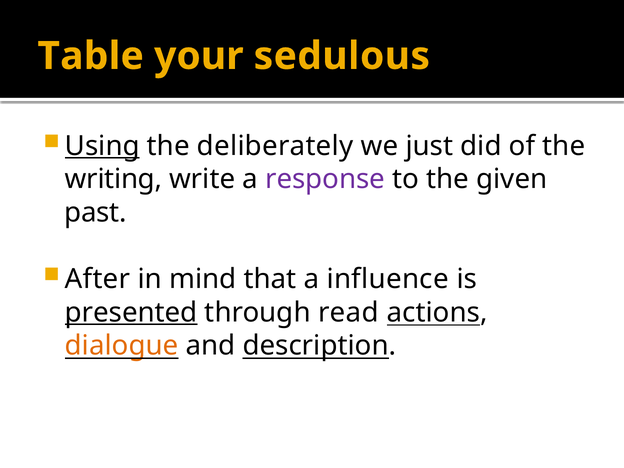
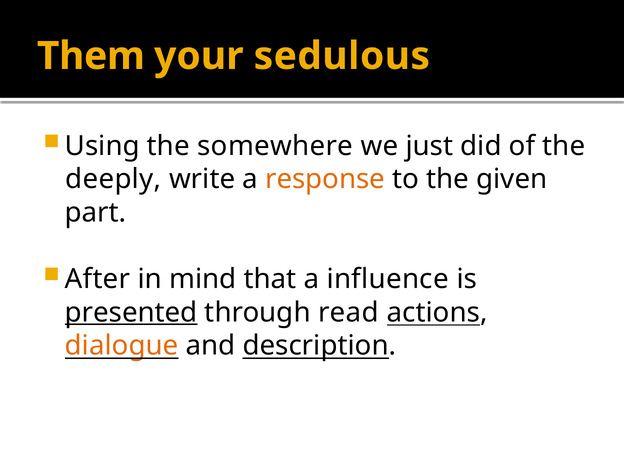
Table: Table -> Them
Using underline: present -> none
deliberately: deliberately -> somewhere
writing: writing -> deeply
response colour: purple -> orange
past: past -> part
